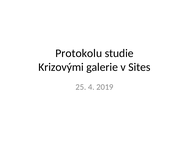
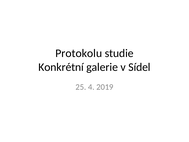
Krizovými: Krizovými -> Konkrétní
Sites: Sites -> Sídel
